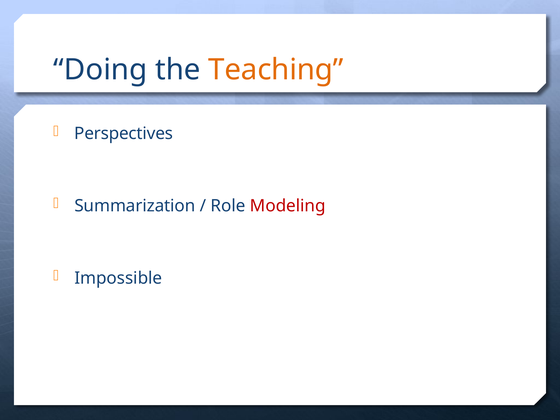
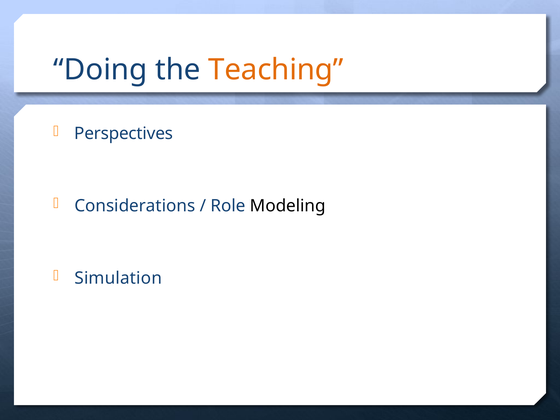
Summarization: Summarization -> Considerations
Modeling colour: red -> black
Impossible: Impossible -> Simulation
